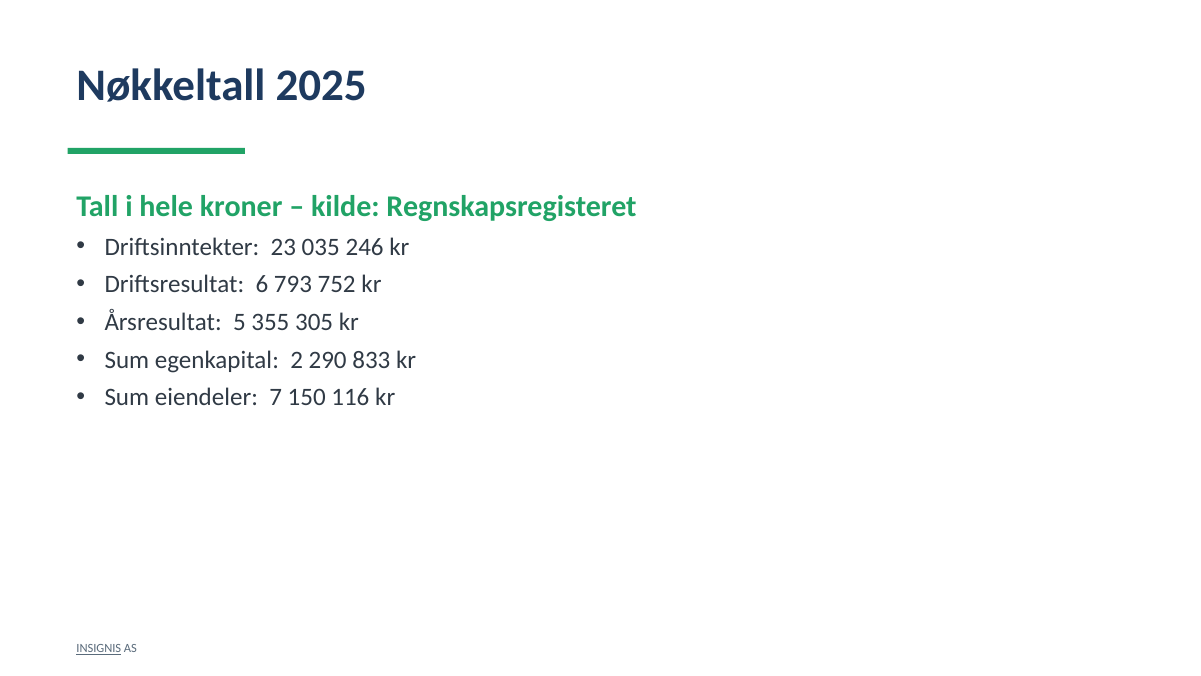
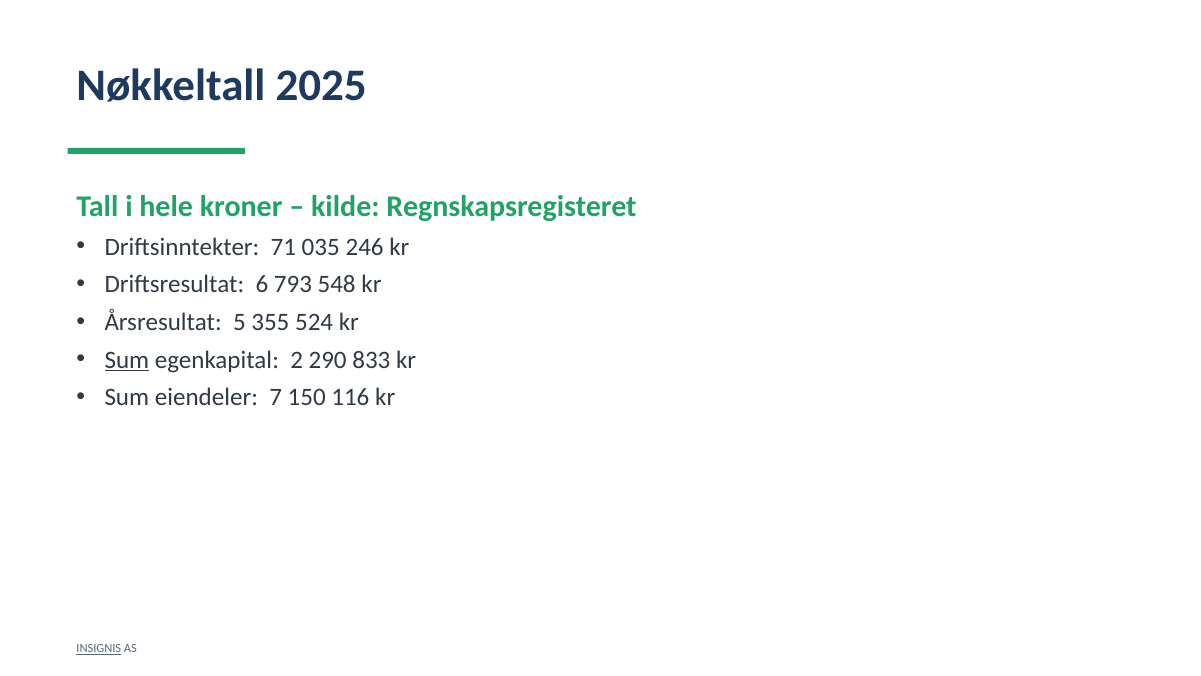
23: 23 -> 71
752: 752 -> 548
305: 305 -> 524
Sum at (127, 360) underline: none -> present
